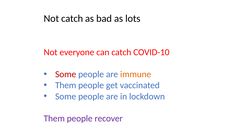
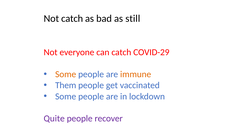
lots: lots -> still
COVID-10: COVID-10 -> COVID-29
Some at (66, 74) colour: red -> orange
Them at (54, 118): Them -> Quite
